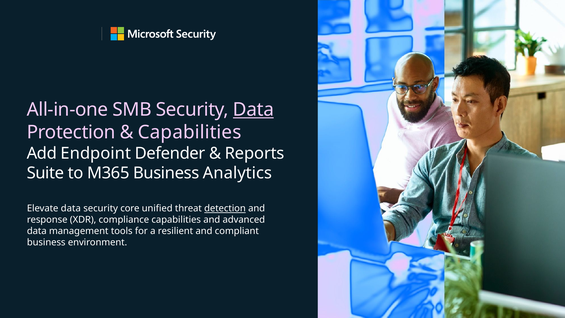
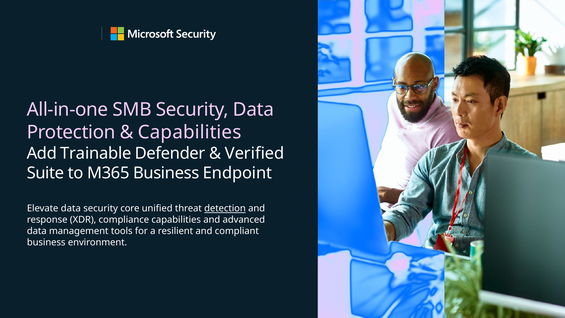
Data at (253, 110) underline: present -> none
Endpoint: Endpoint -> Trainable
Reports: Reports -> Verified
Analytics: Analytics -> Endpoint
